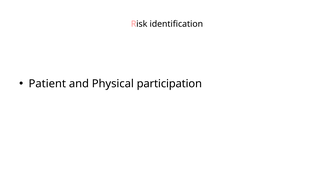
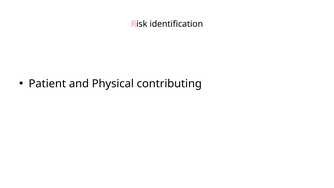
participation: participation -> contributing
